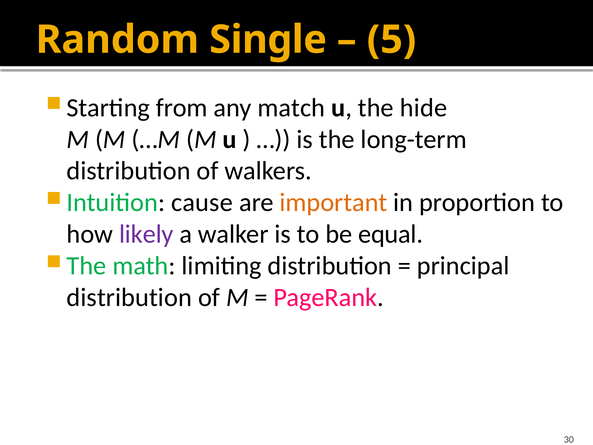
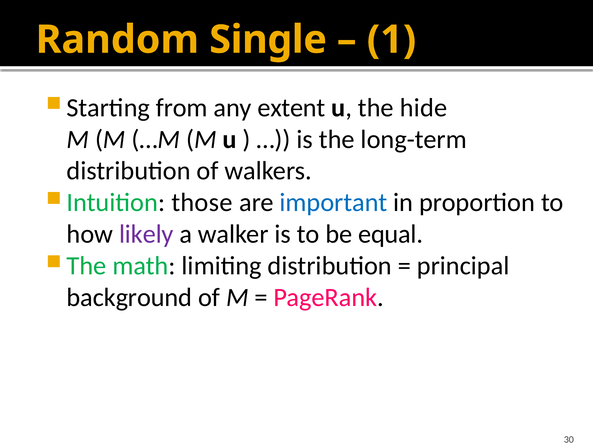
5: 5 -> 1
match: match -> extent
cause: cause -> those
important colour: orange -> blue
distribution at (129, 297): distribution -> background
